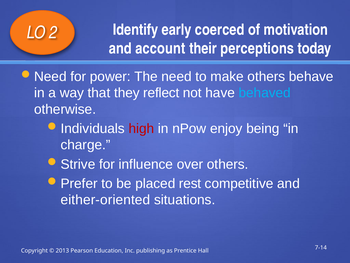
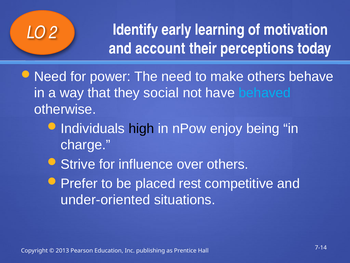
coerced: coerced -> learning
reflect: reflect -> social
high colour: red -> black
either-oriented: either-oriented -> under-oriented
